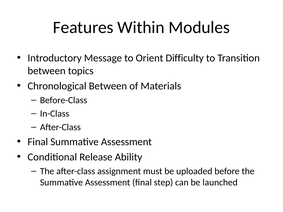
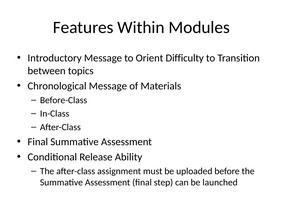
Chronological Between: Between -> Message
